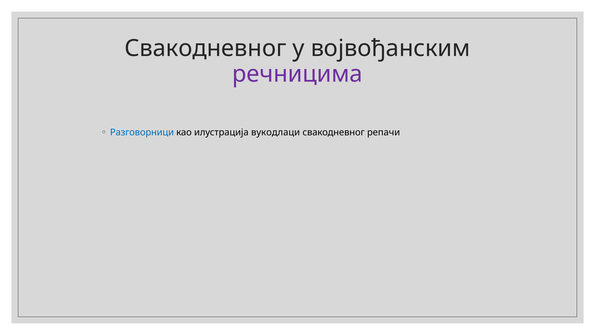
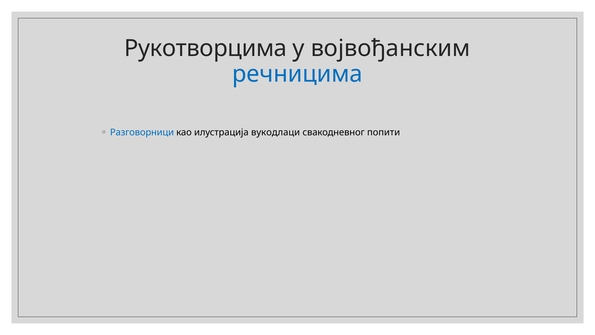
Свакодневног at (205, 48): Свакодневног -> Рукотворцима
речницима colour: purple -> blue
репачи: репачи -> попити
